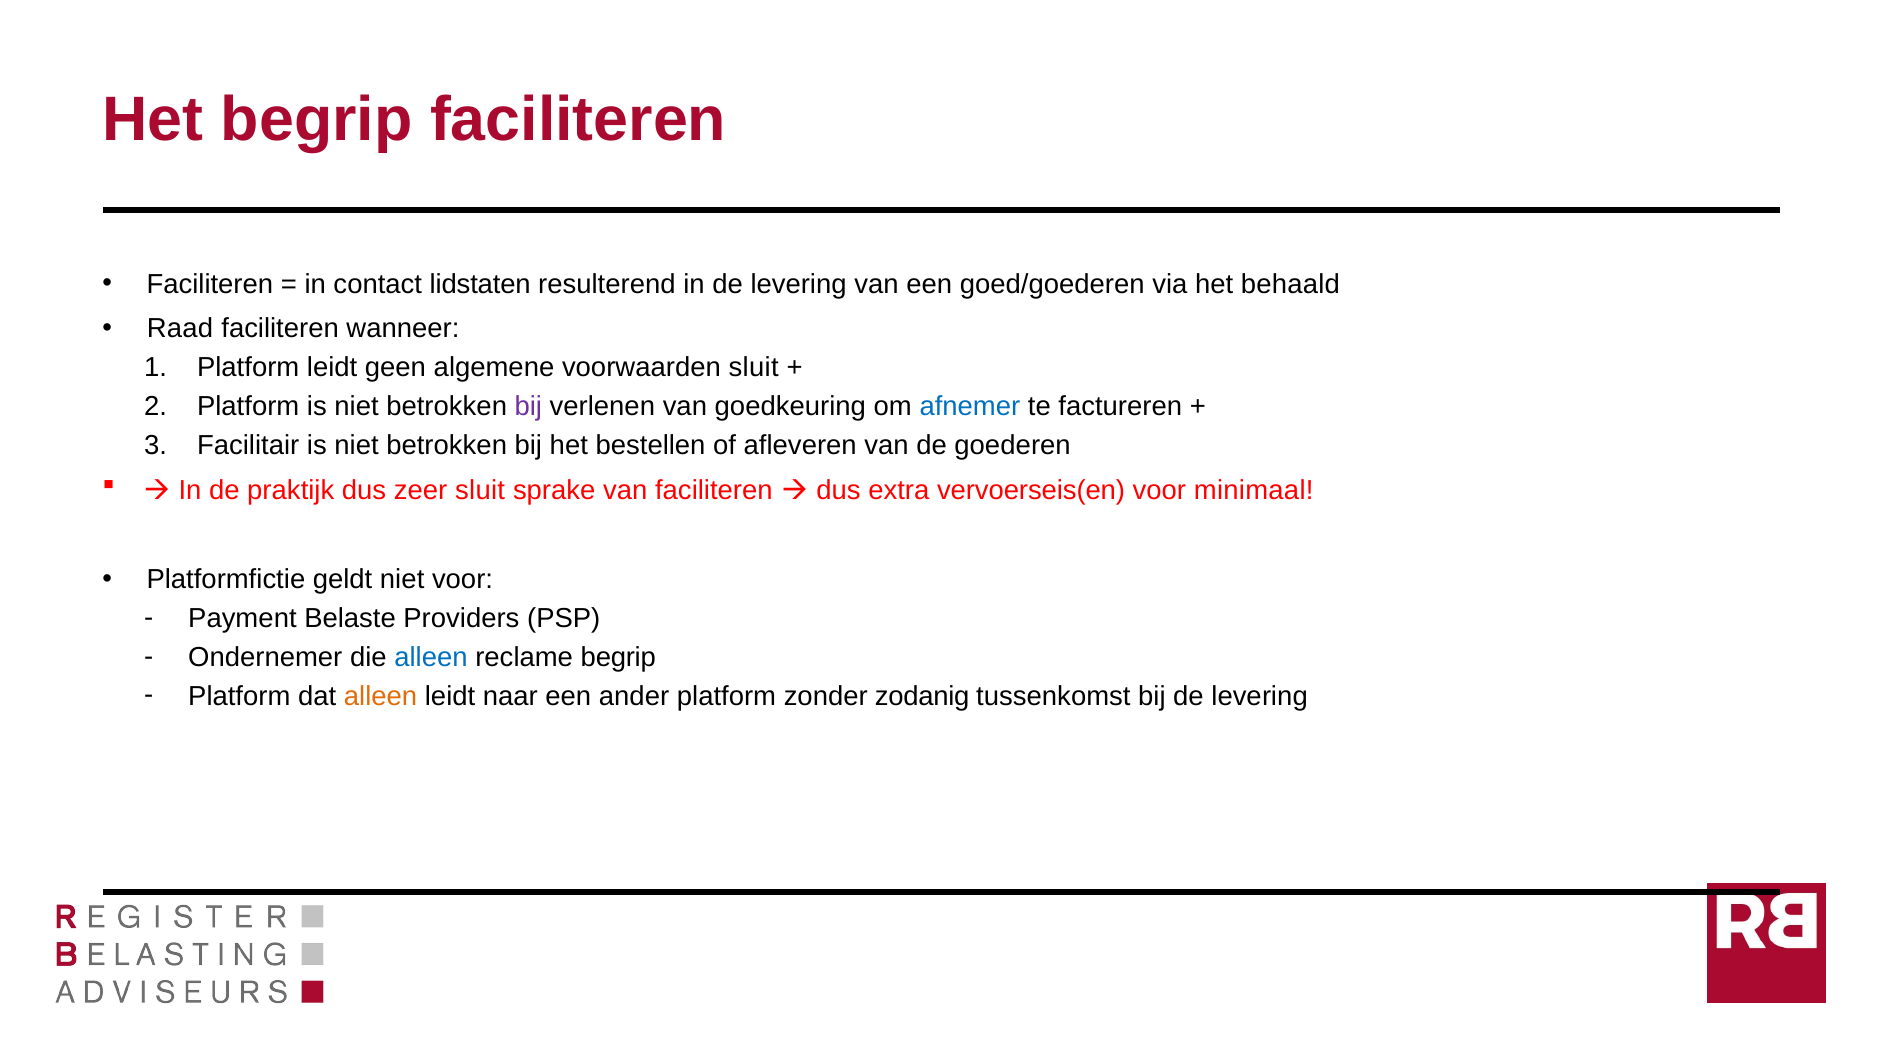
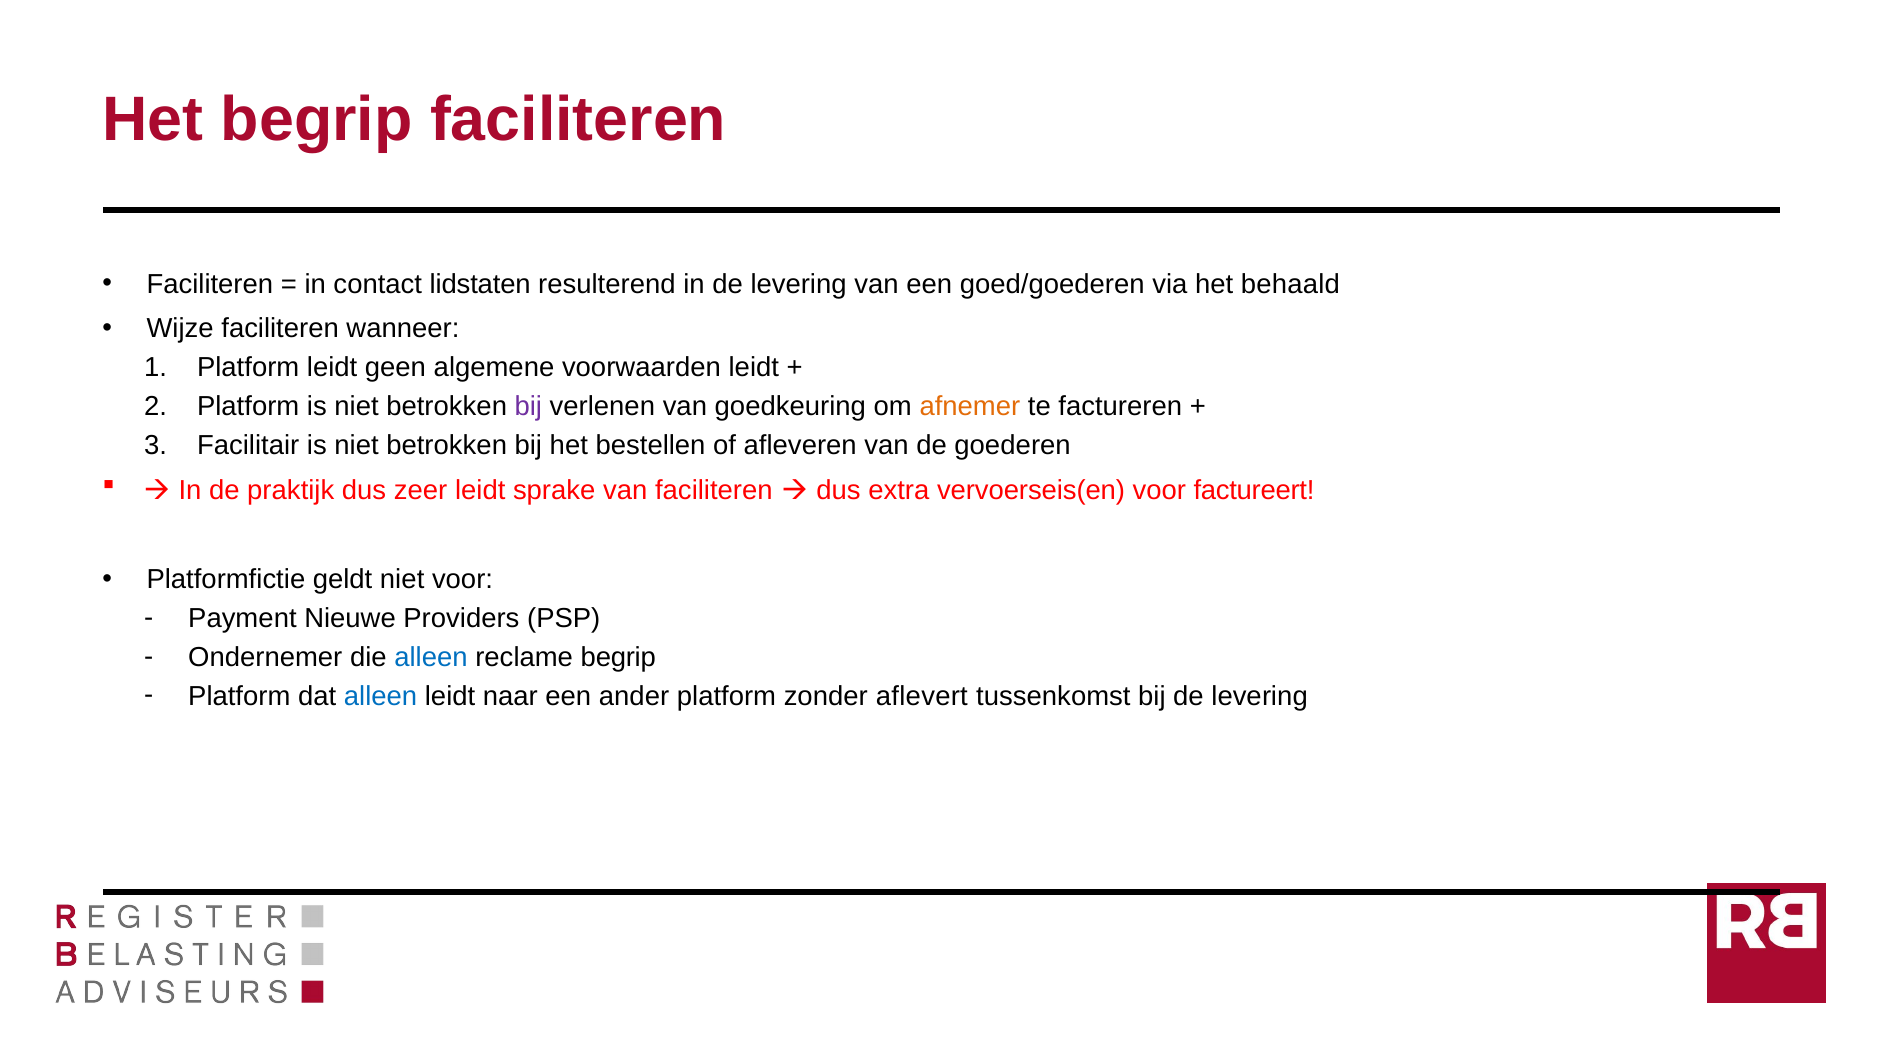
Raad: Raad -> Wijze
voorwaarden sluit: sluit -> leidt
afnemer colour: blue -> orange
zeer sluit: sluit -> leidt
minimaal: minimaal -> factureert
Belaste: Belaste -> Nieuwe
alleen at (381, 696) colour: orange -> blue
zodanig: zodanig -> aflevert
